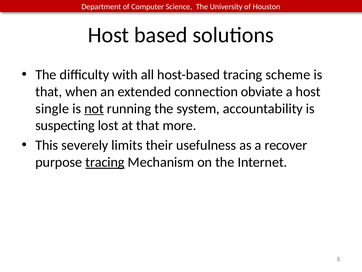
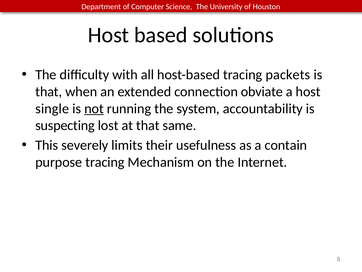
scheme: scheme -> packets
more: more -> same
recover: recover -> contain
tracing at (105, 162) underline: present -> none
